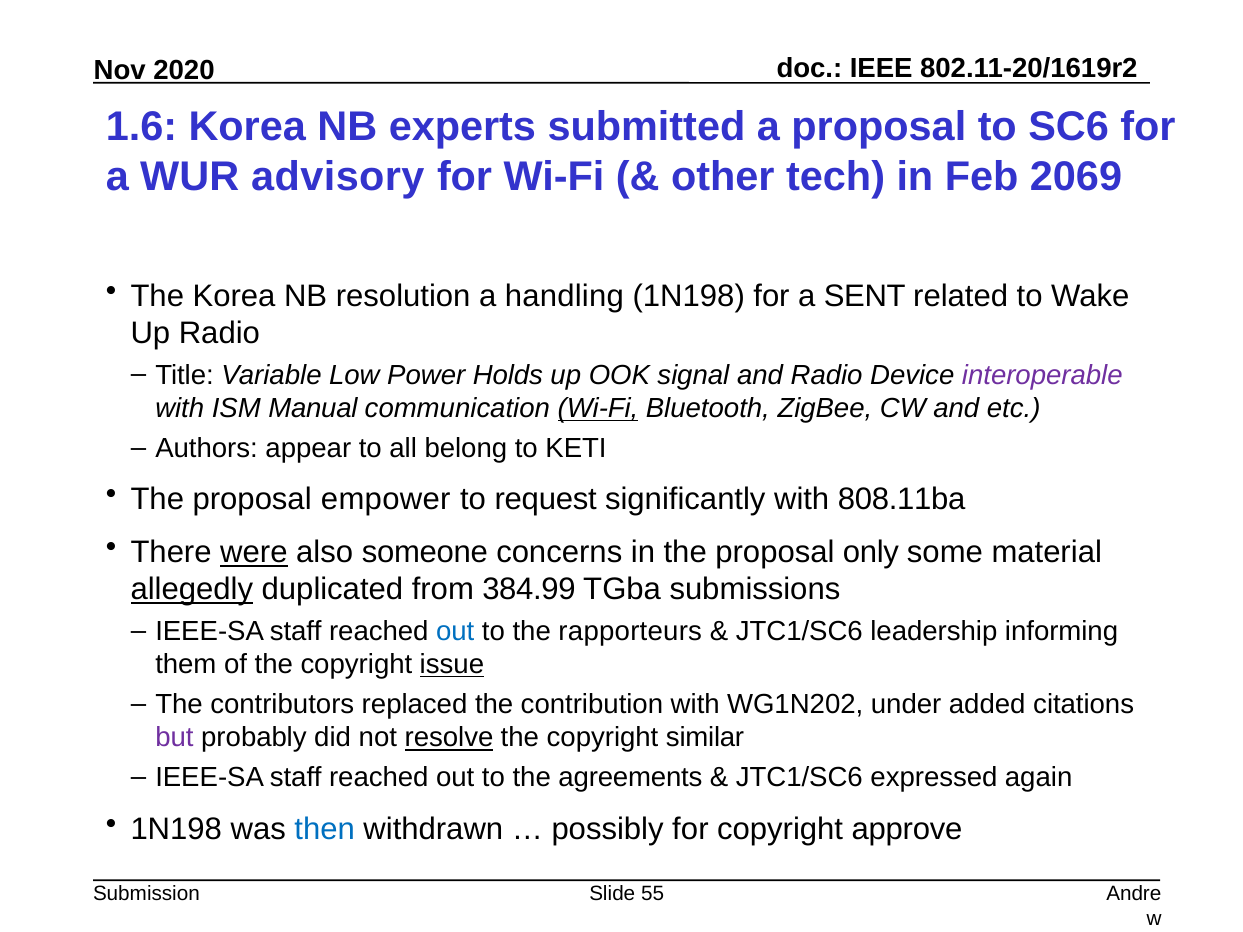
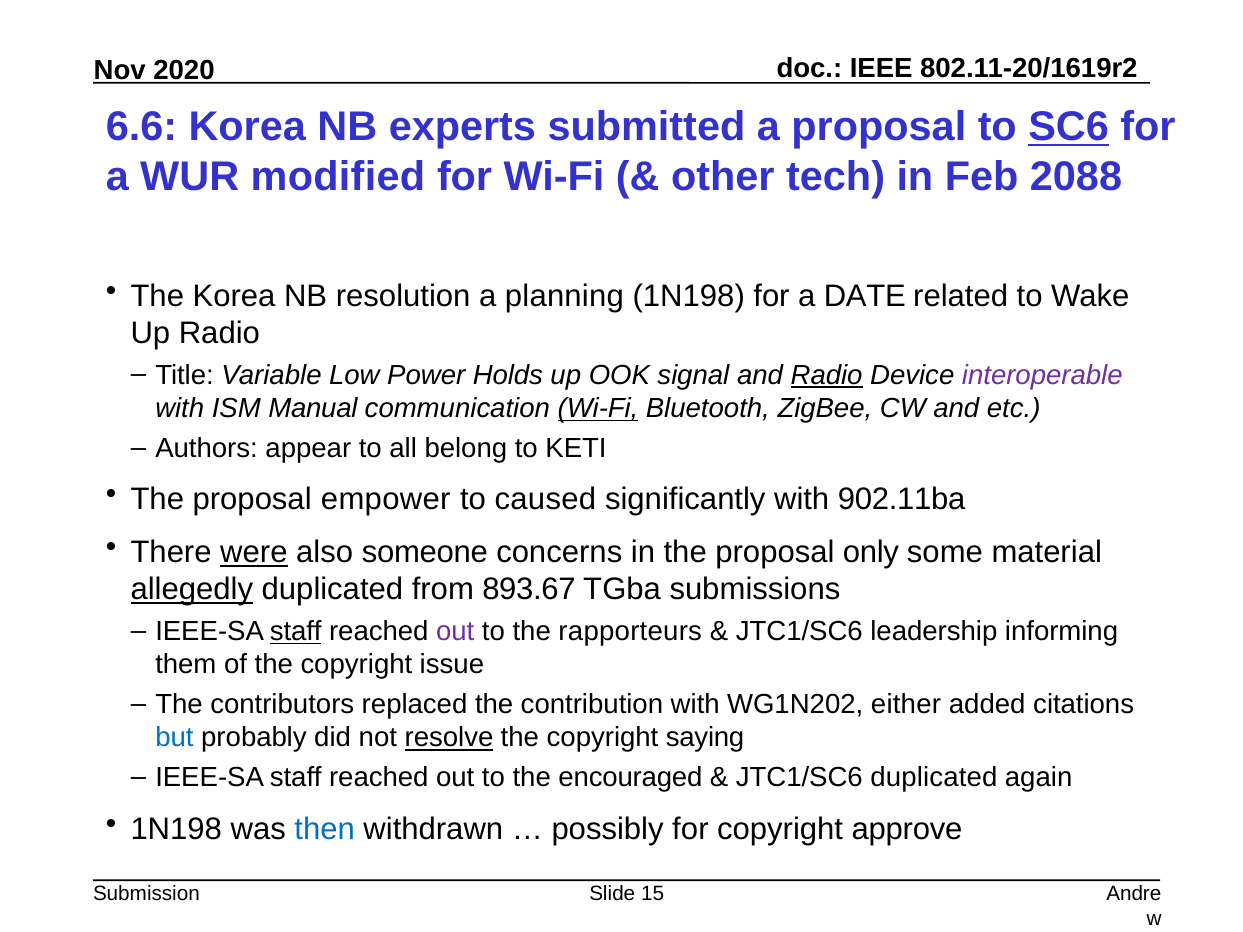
1.6: 1.6 -> 6.6
SC6 underline: none -> present
advisory: advisory -> modified
2069: 2069 -> 2088
handling: handling -> planning
SENT: SENT -> DATE
Radio at (827, 376) underline: none -> present
request: request -> caused
808.11ba: 808.11ba -> 902.11ba
384.99: 384.99 -> 893.67
staff at (296, 632) underline: none -> present
out at (455, 632) colour: blue -> purple
issue underline: present -> none
under: under -> either
but colour: purple -> blue
similar: similar -> saying
agreements: agreements -> encouraged
JTC1/SC6 expressed: expressed -> duplicated
55: 55 -> 15
